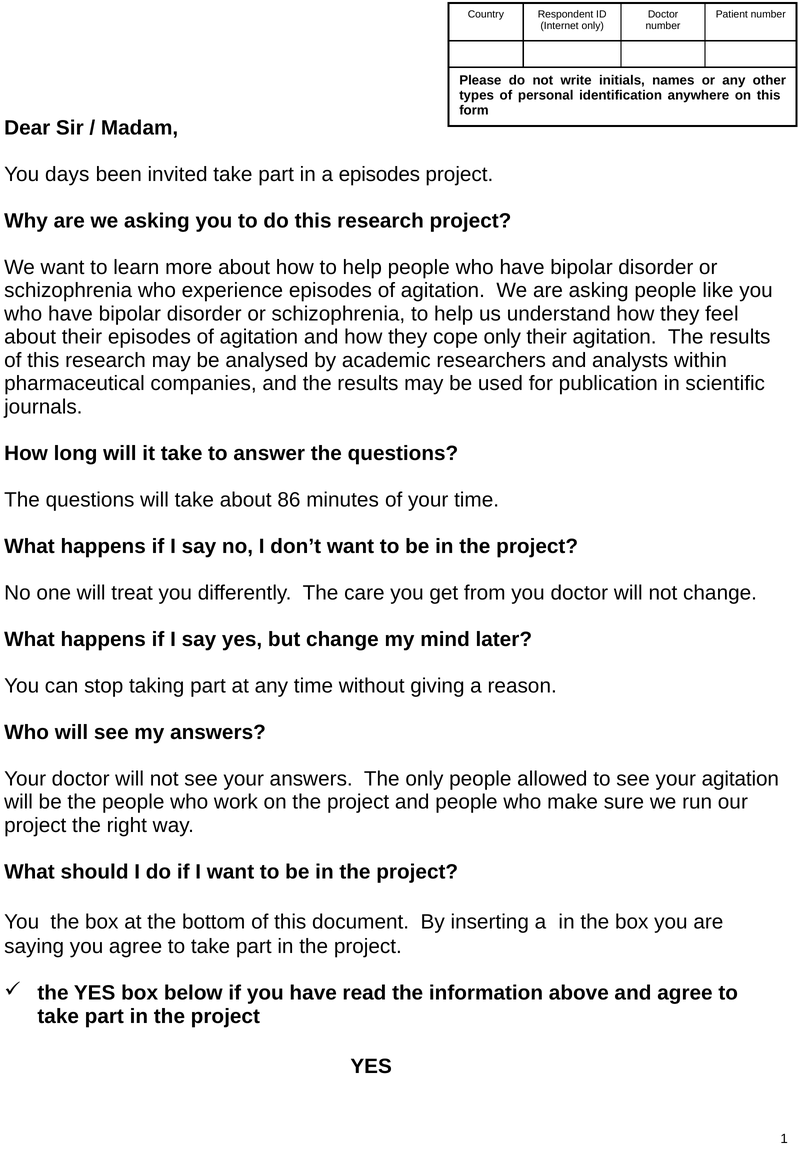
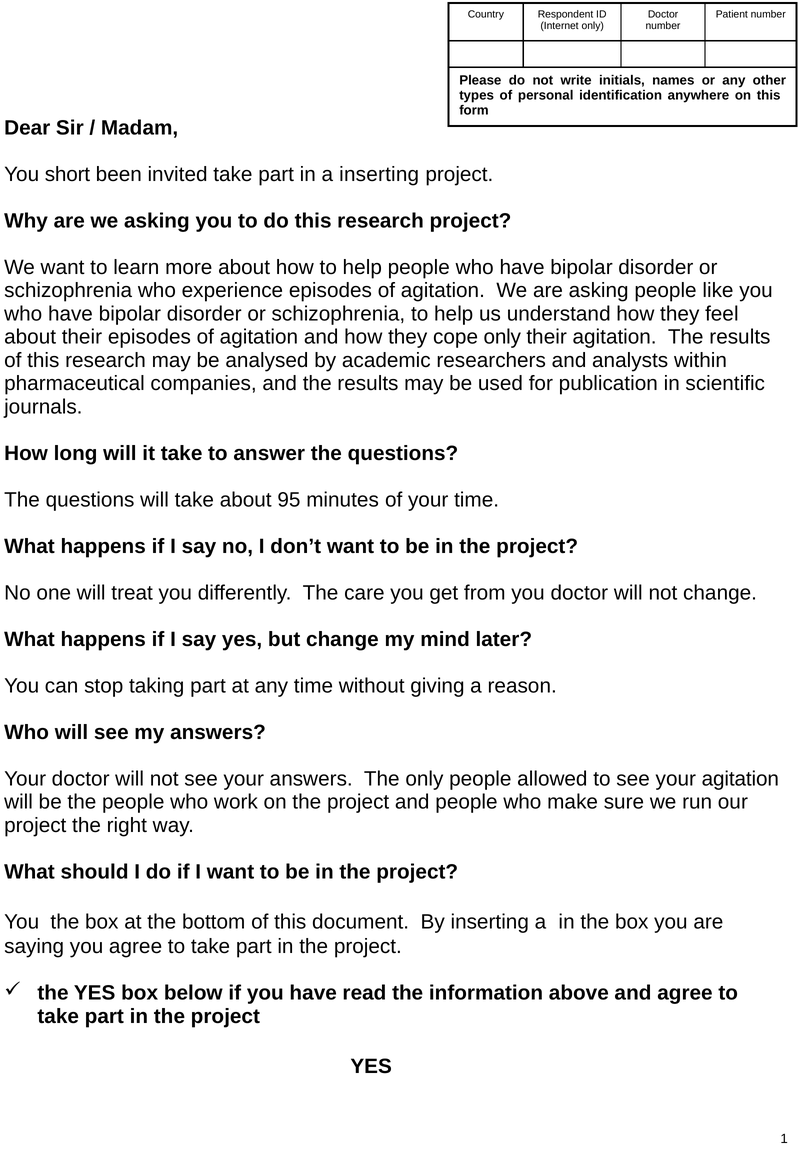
days: days -> short
a episodes: episodes -> inserting
86: 86 -> 95
